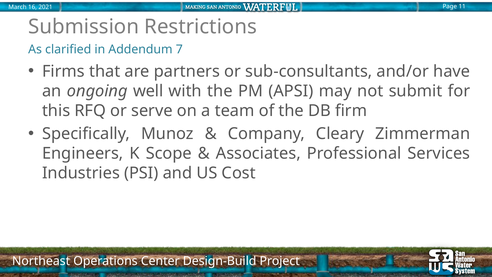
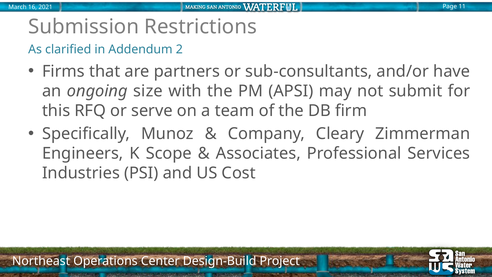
7: 7 -> 2
well: well -> size
